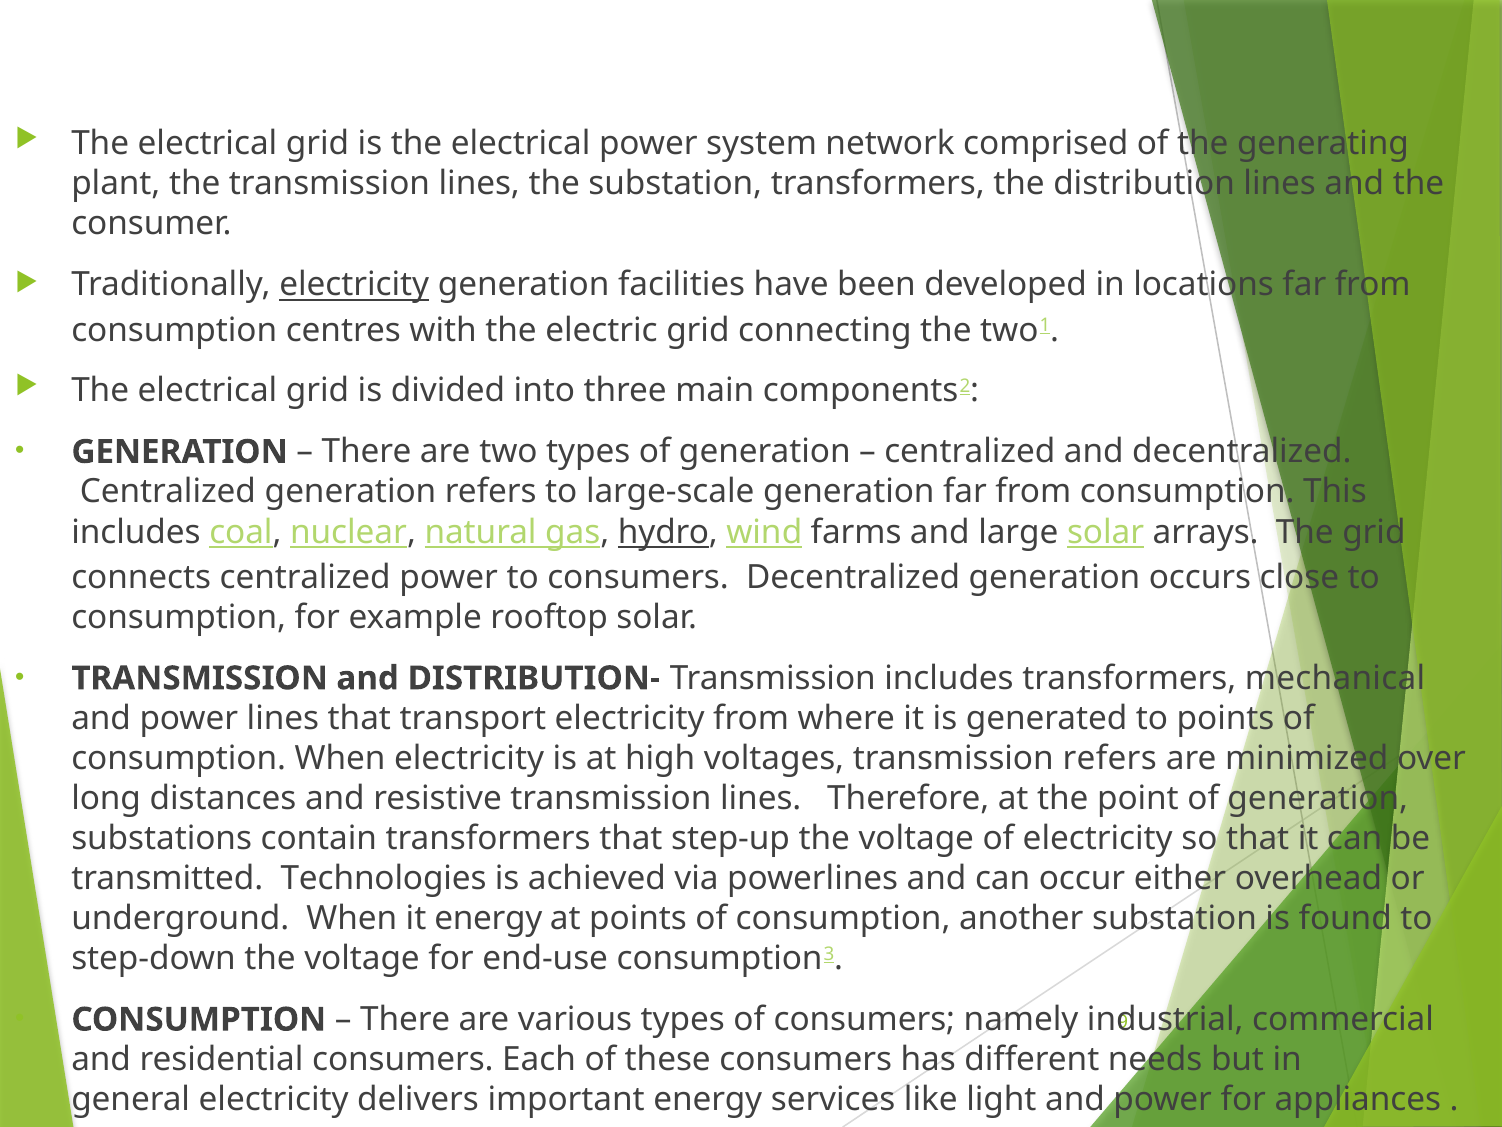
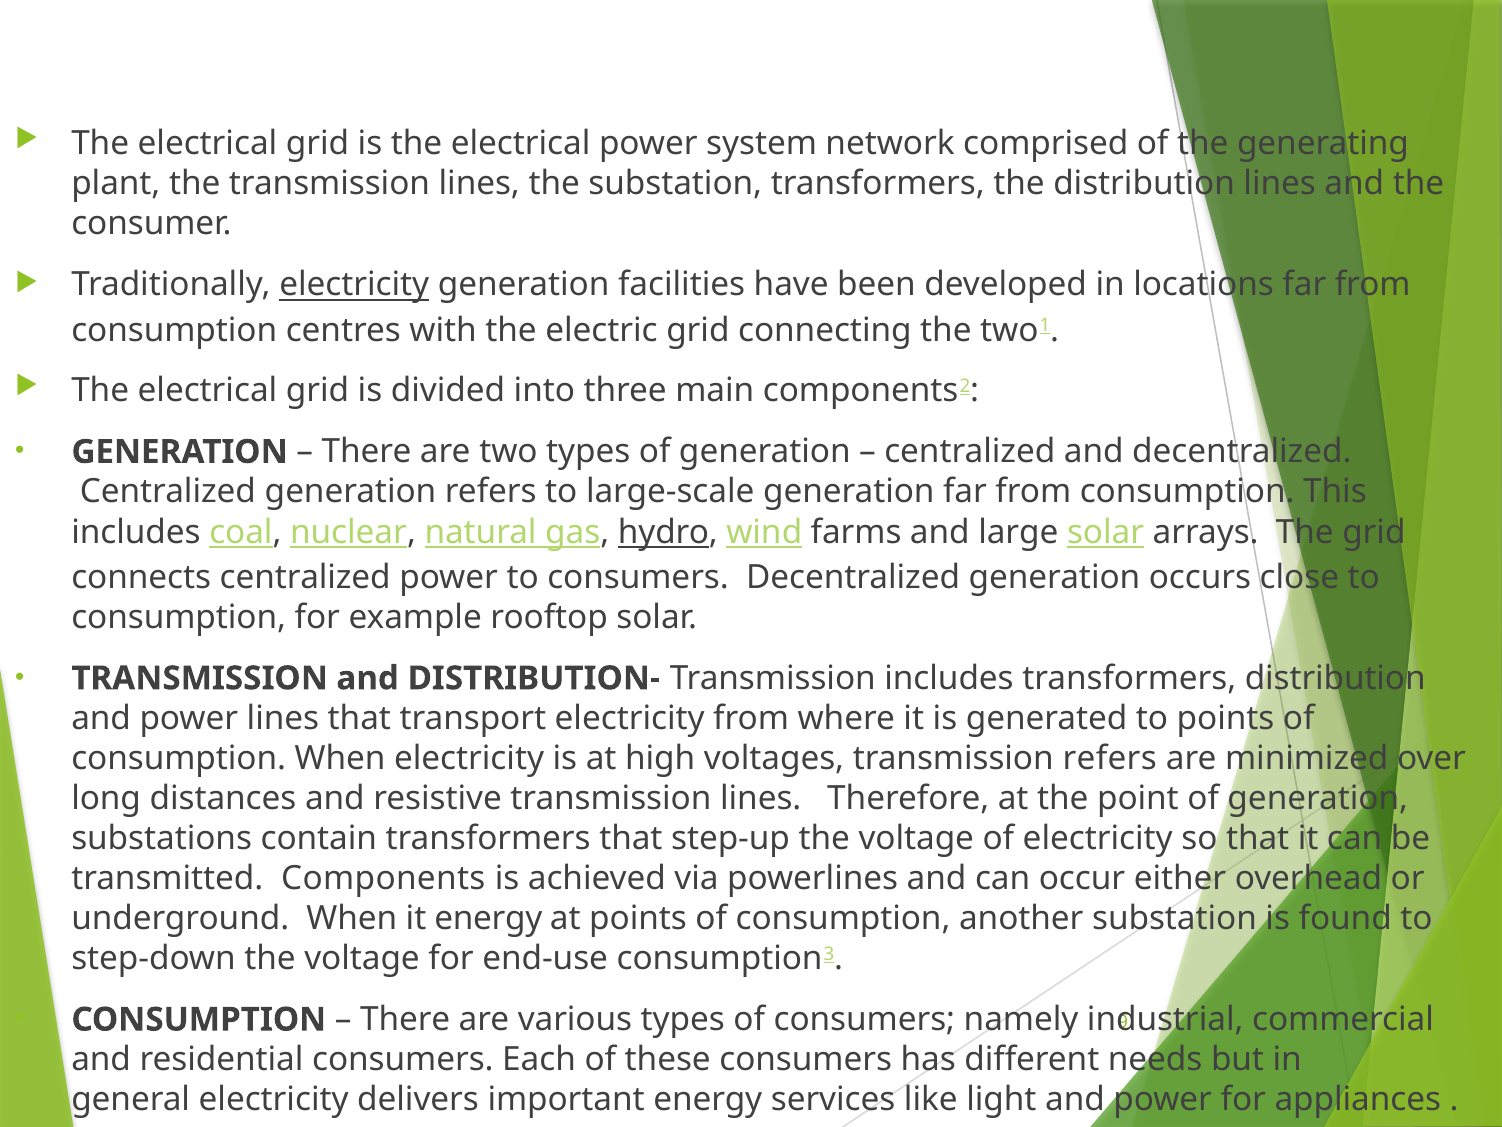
transformers mechanical: mechanical -> distribution
Technologies: Technologies -> Components
